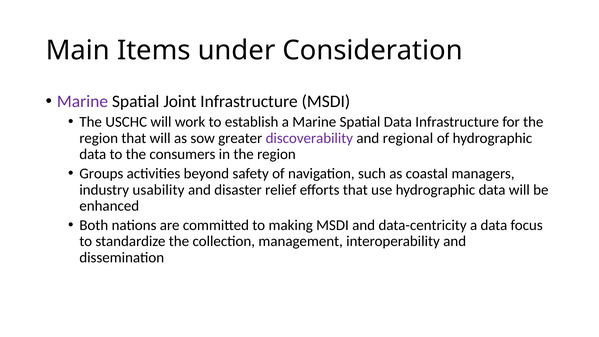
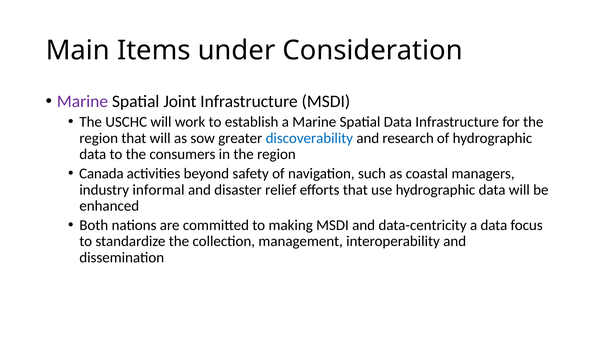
discoverability colour: purple -> blue
regional: regional -> research
Groups: Groups -> Canada
usability: usability -> informal
